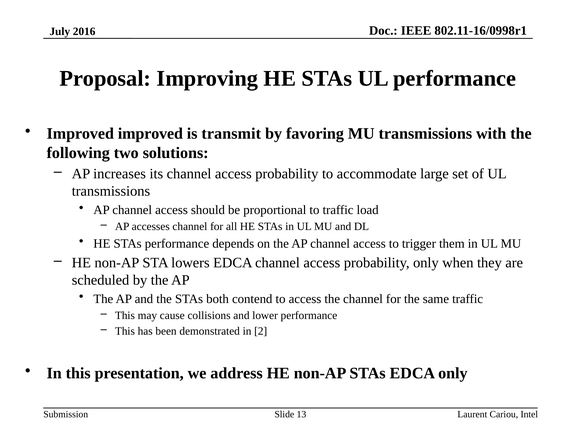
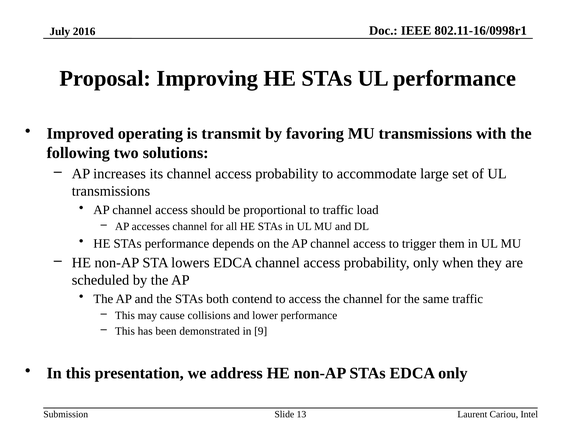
Improved improved: improved -> operating
2: 2 -> 9
